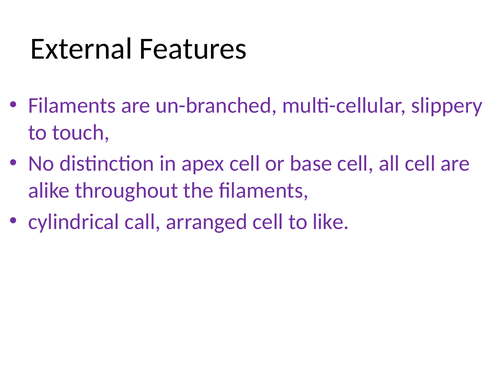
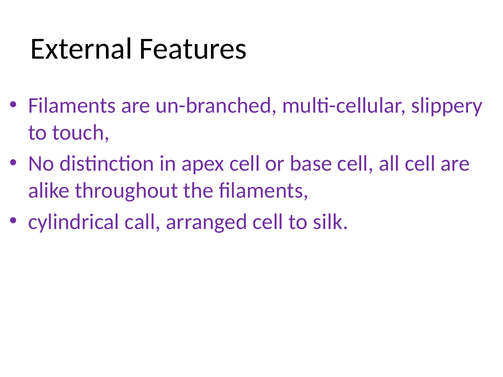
like: like -> silk
